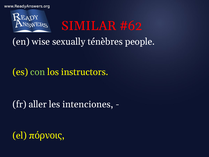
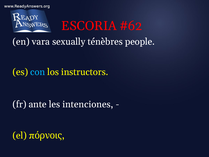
SIMILAR: SIMILAR -> ESCORIA
wise: wise -> vara
con colour: light green -> light blue
aller: aller -> ante
